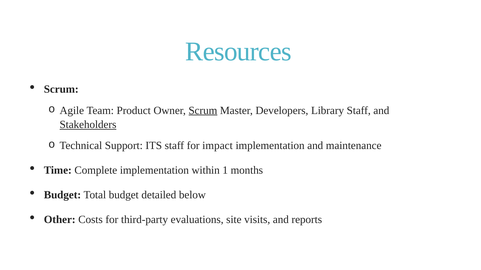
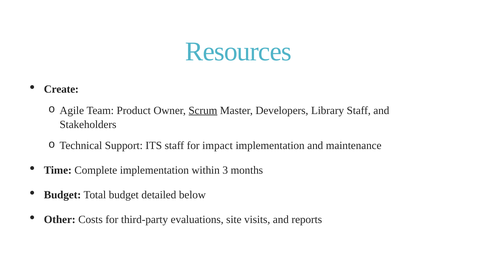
Scrum at (61, 89): Scrum -> Create
Stakeholders underline: present -> none
1: 1 -> 3
